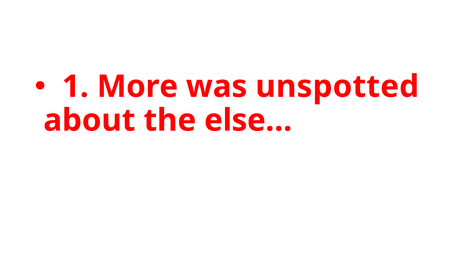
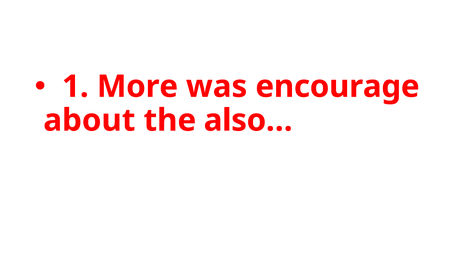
unspotted: unspotted -> encourage
else…: else… -> also…
